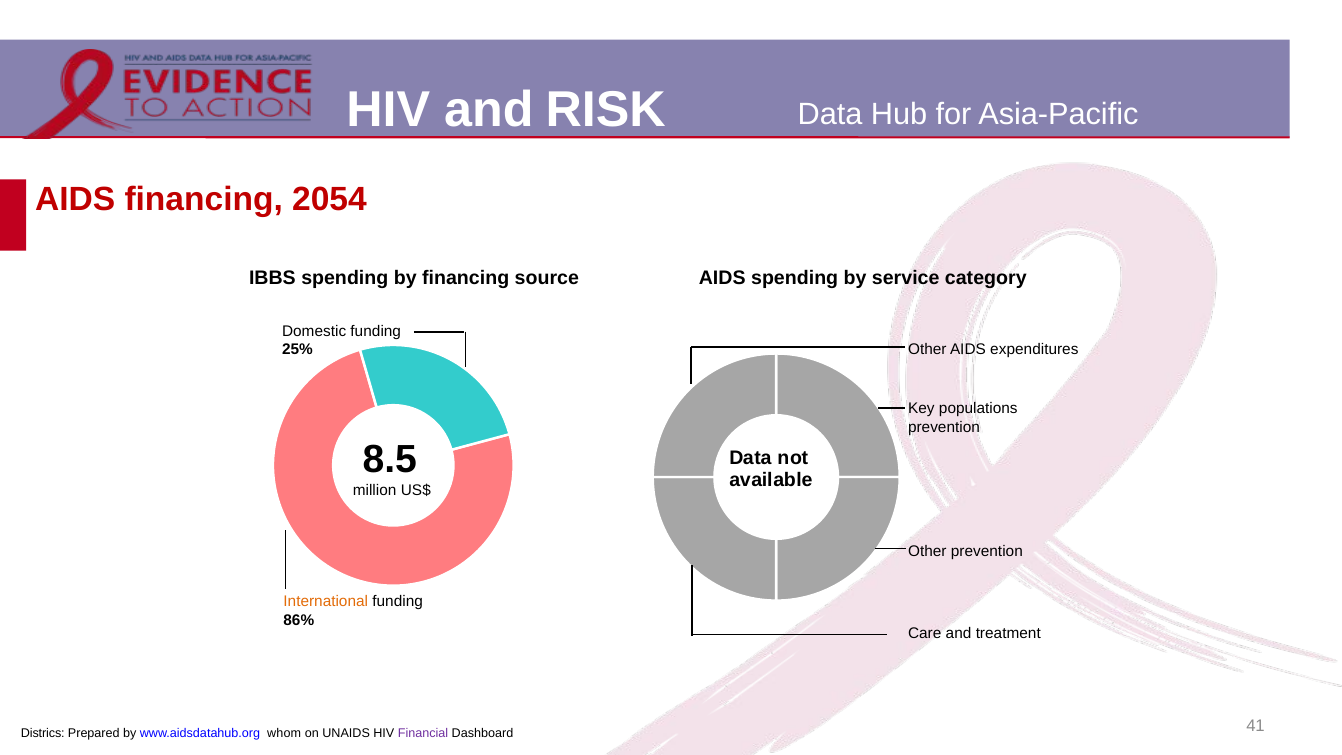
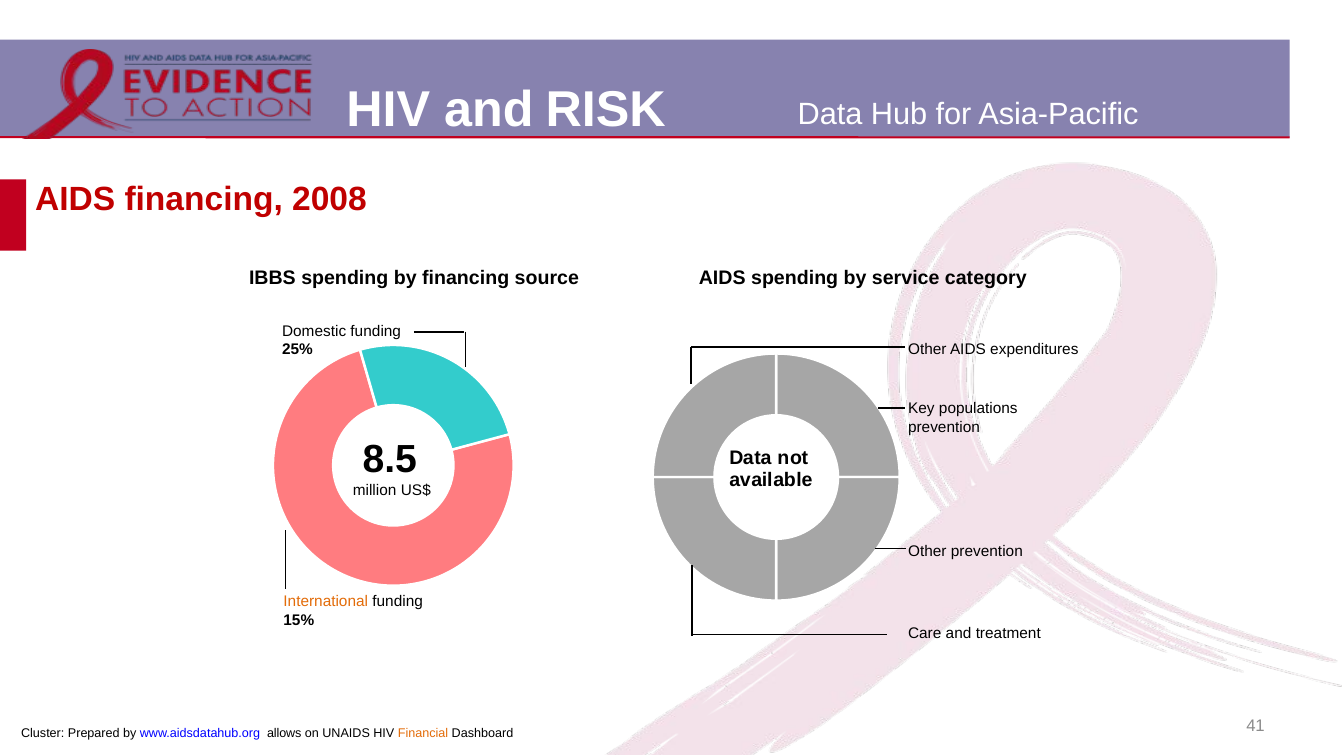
2054: 2054 -> 2008
86%: 86% -> 15%
Districs: Districs -> Cluster
whom: whom -> allows
Financial colour: purple -> orange
